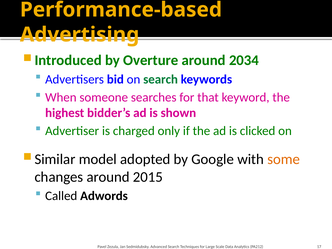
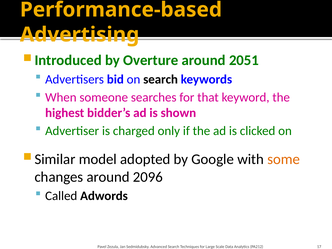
2034: 2034 -> 2051
search at (161, 79) colour: green -> black
2015: 2015 -> 2096
